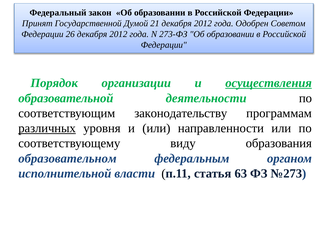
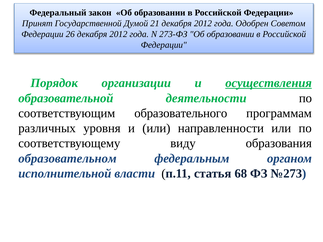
законодательству: законодательству -> образовательного
различных underline: present -> none
63: 63 -> 68
